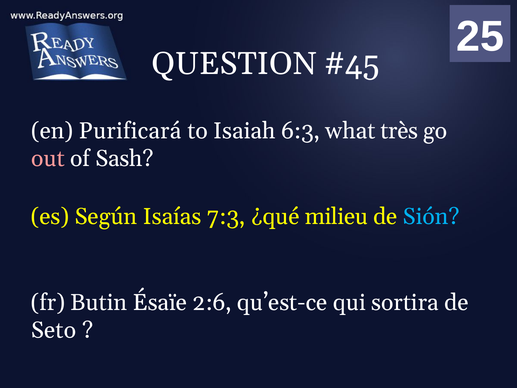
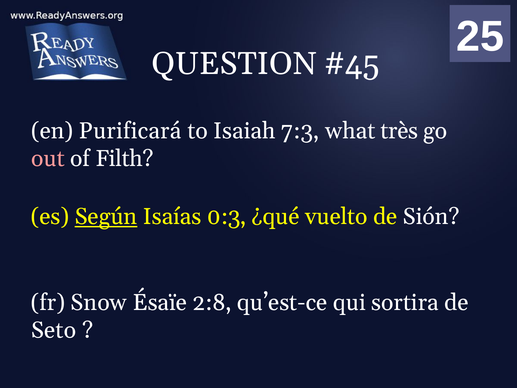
6:3: 6:3 -> 7:3
Sash: Sash -> Filth
Según underline: none -> present
7:3: 7:3 -> 0:3
milieu: milieu -> vuelto
Sión colour: light blue -> white
Butin: Butin -> Snow
2:6: 2:6 -> 2:8
